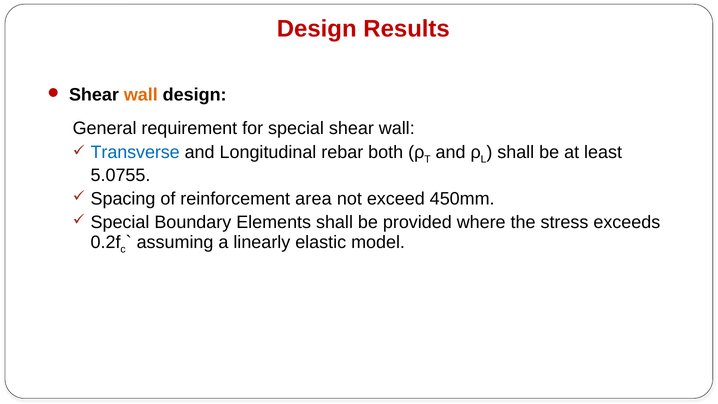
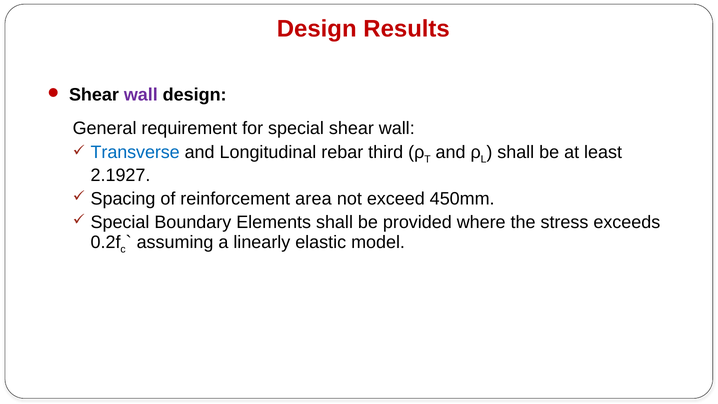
wall at (141, 95) colour: orange -> purple
both: both -> third
5.0755: 5.0755 -> 2.1927
